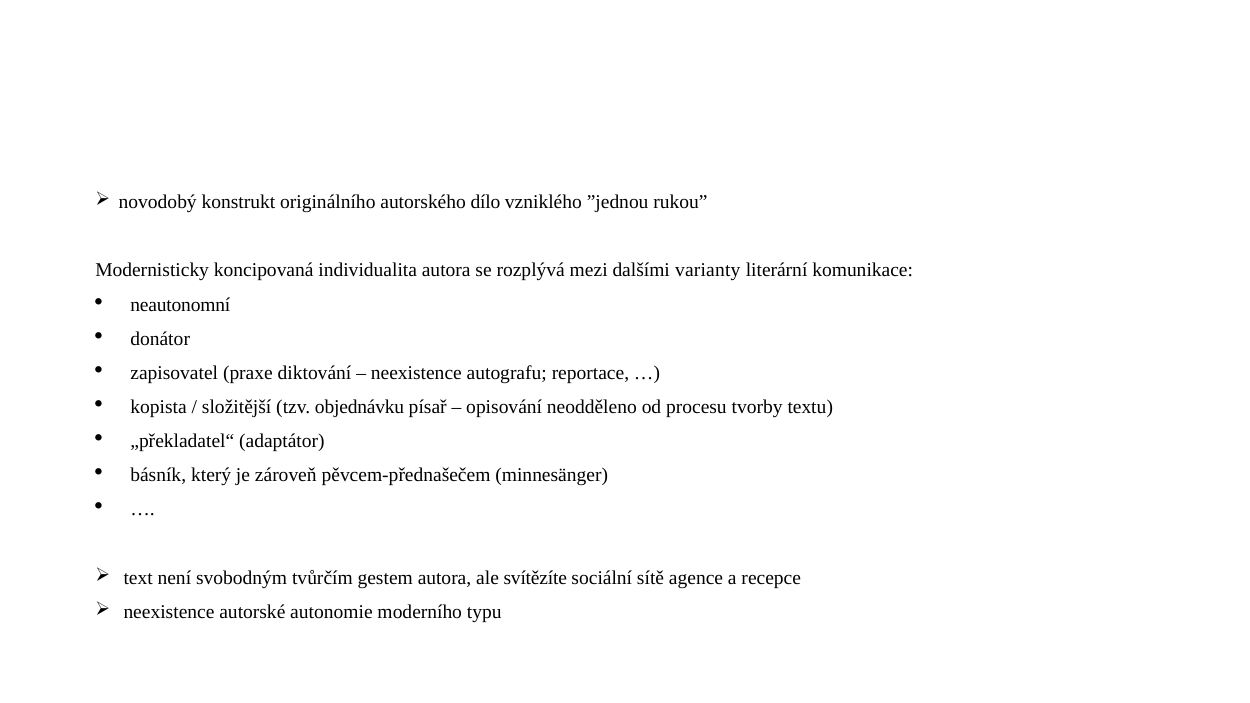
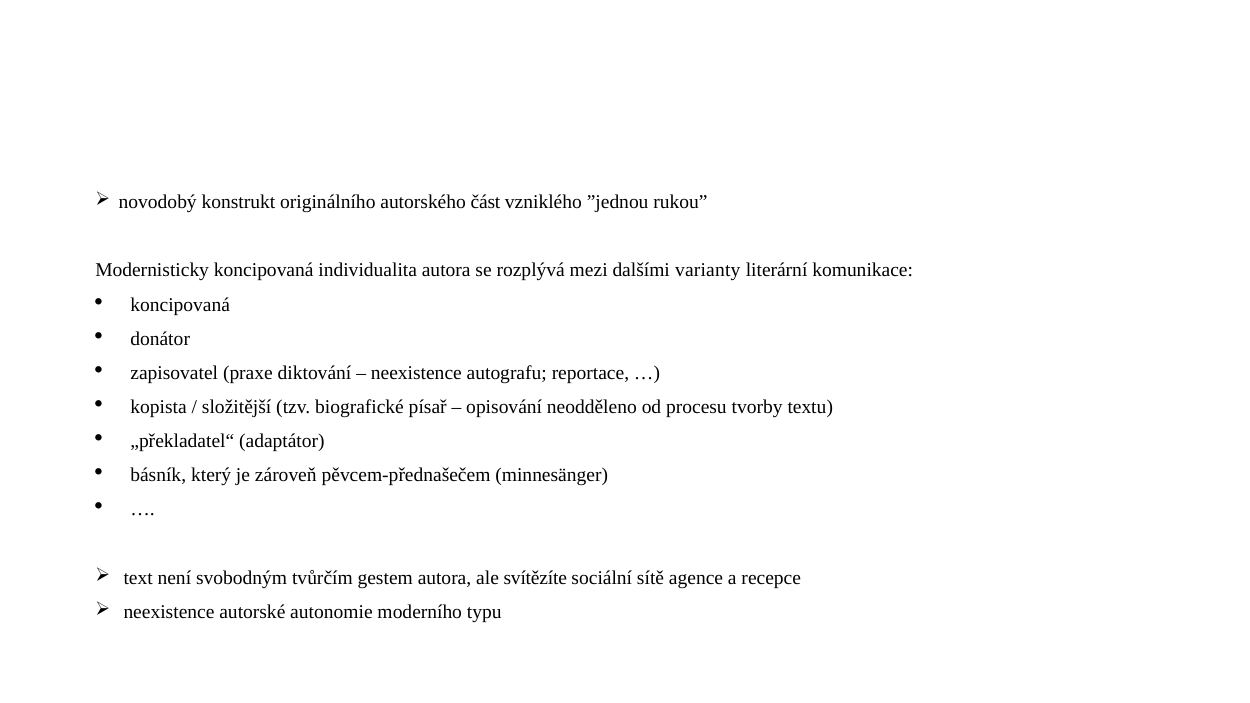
dílo: dílo -> část
neautonomní at (180, 305): neautonomní -> koncipovaná
objednávku: objednávku -> biografické
